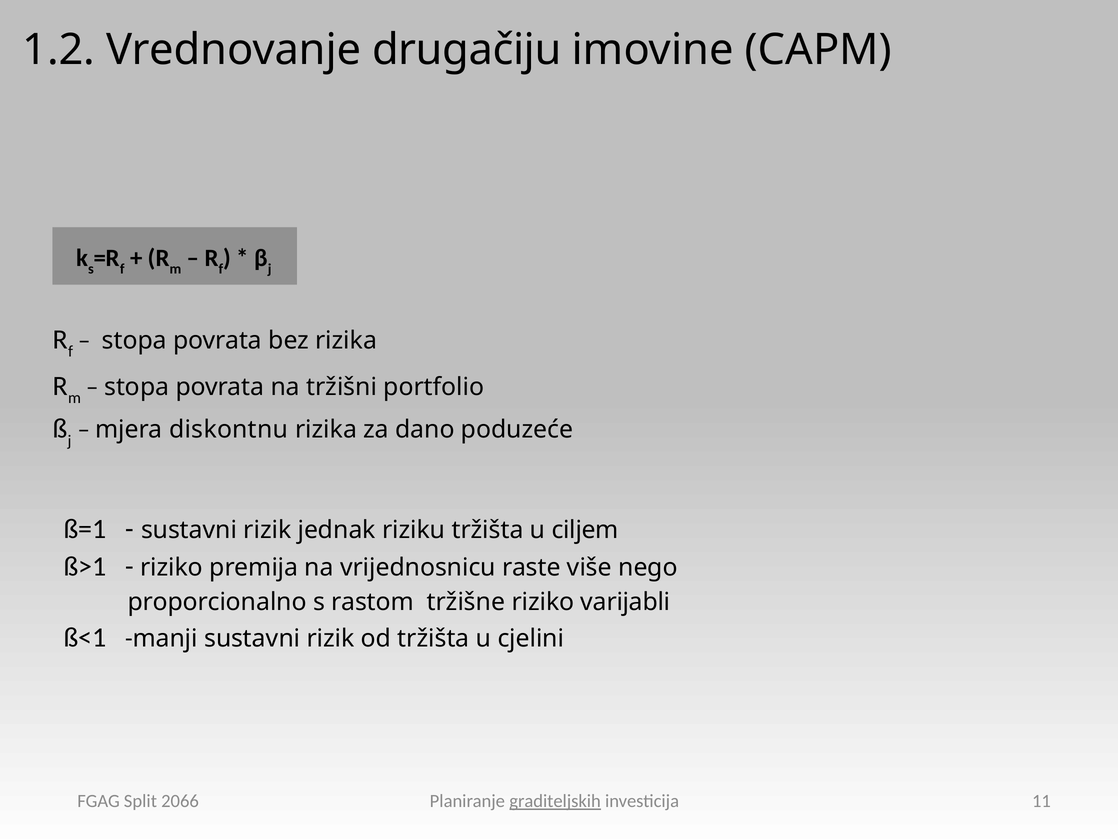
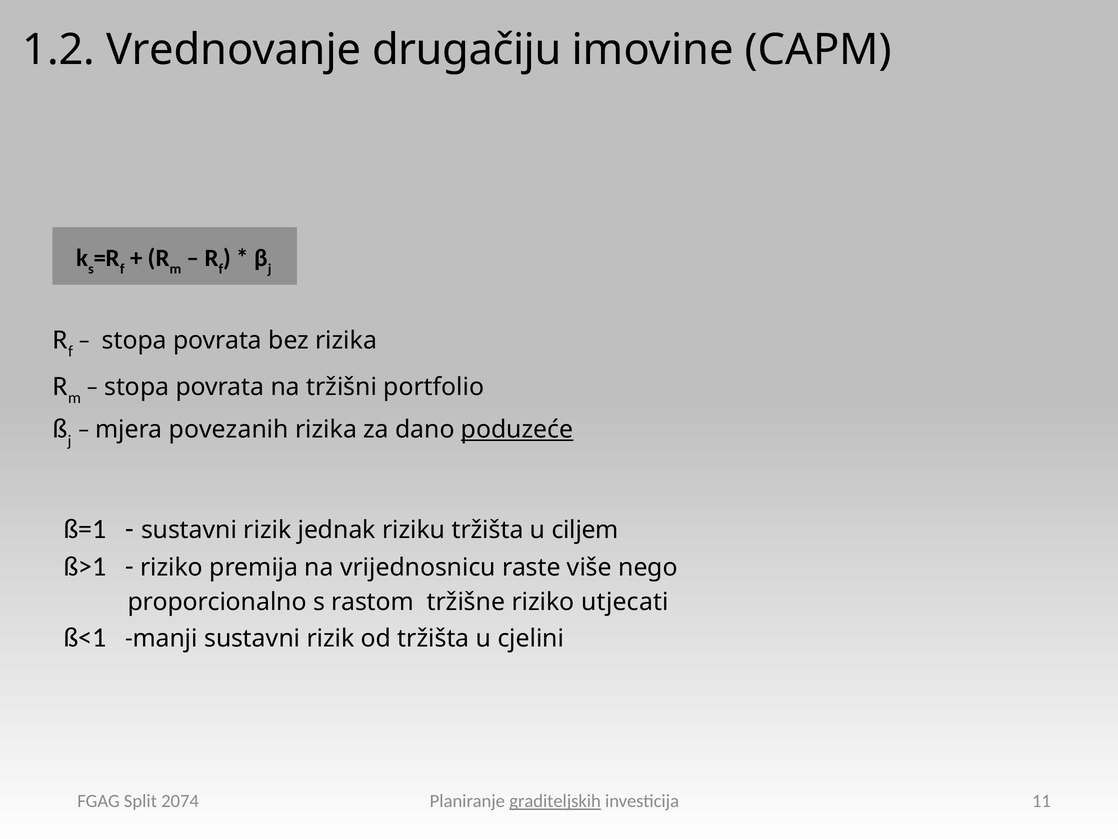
diskontnu: diskontnu -> povezanih
poduzeće underline: none -> present
varijabli: varijabli -> utjecati
2066: 2066 -> 2074
